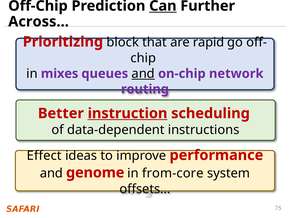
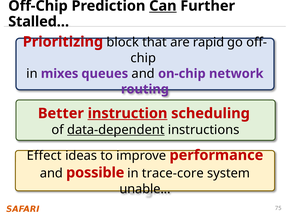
Across…: Across… -> Stalled…
and at (143, 73) underline: present -> none
data-dependent underline: none -> present
genome: genome -> possible
from-core: from-core -> trace-core
offsets: offsets -> unable
